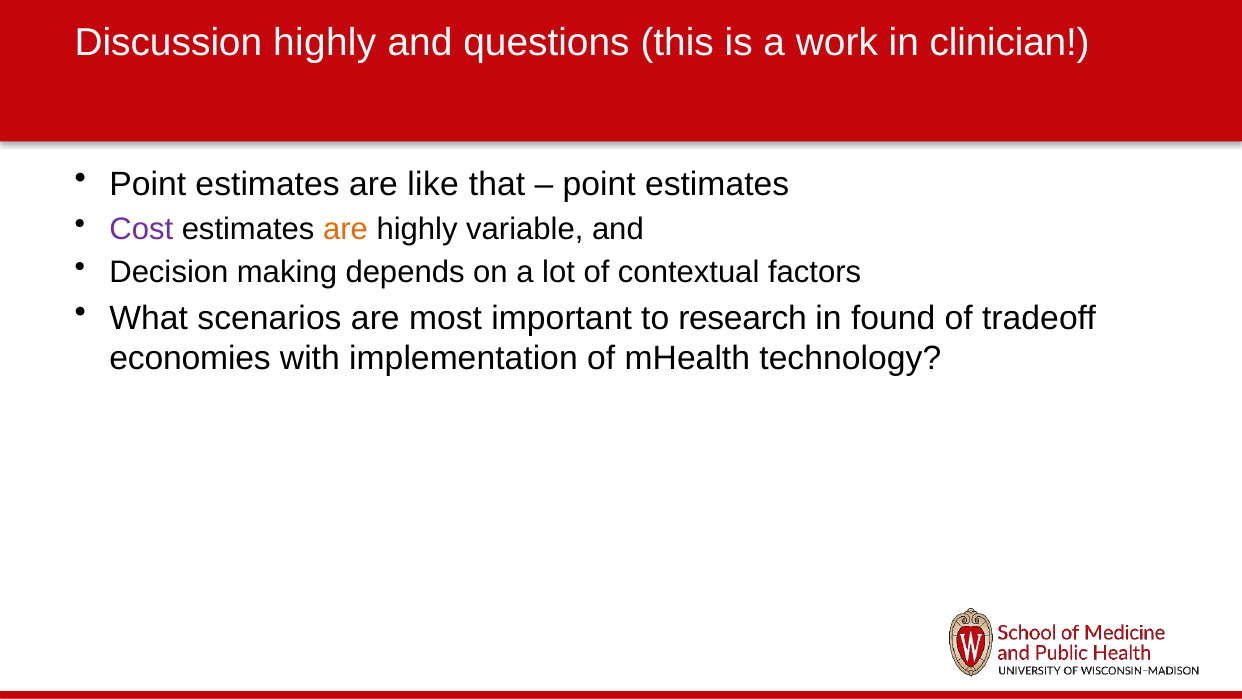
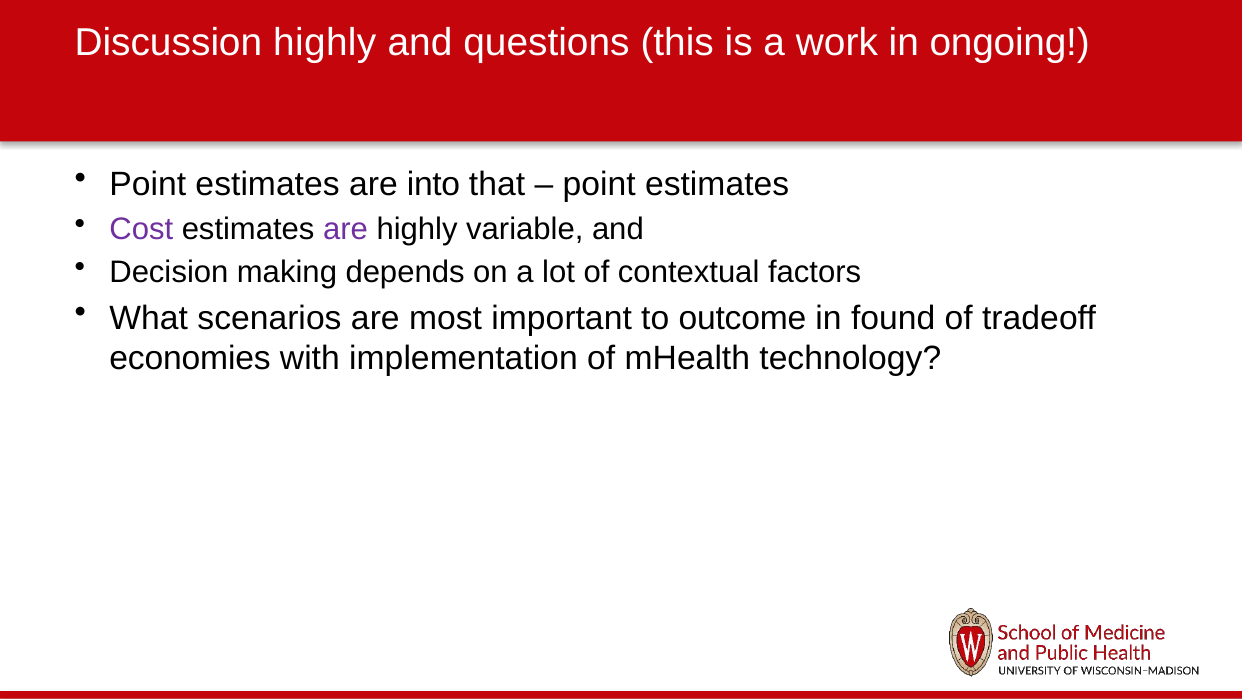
clinician: clinician -> ongoing
like: like -> into
are at (345, 229) colour: orange -> purple
research: research -> outcome
